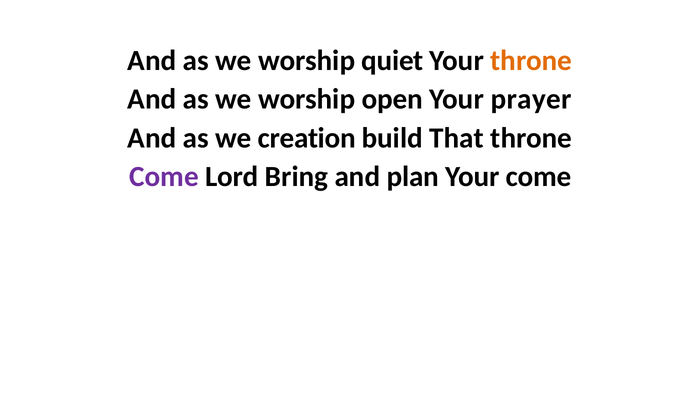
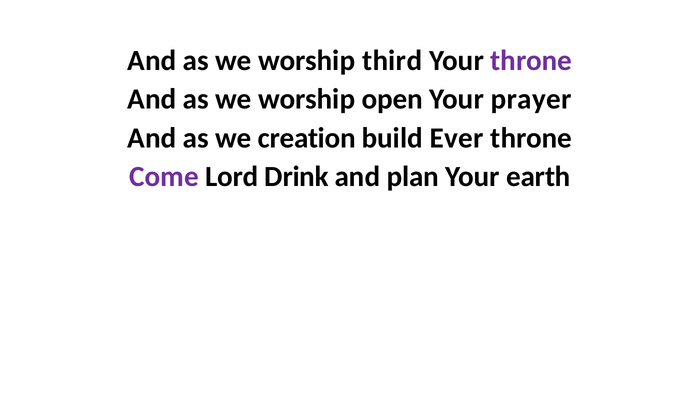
quiet: quiet -> third
throne at (531, 60) colour: orange -> purple
That: That -> Ever
Bring: Bring -> Drink
Your come: come -> earth
